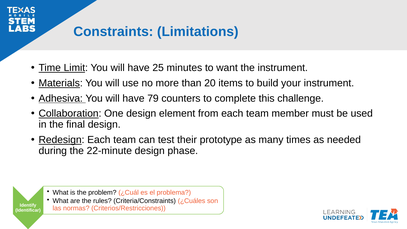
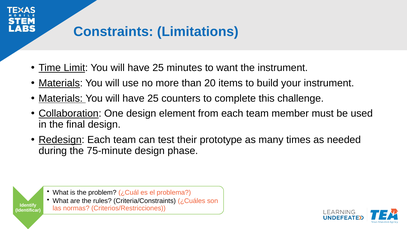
Adhesiva at (61, 98): Adhesiva -> Materials
79 at (153, 98): 79 -> 25
22-minute: 22-minute -> 75-minute
